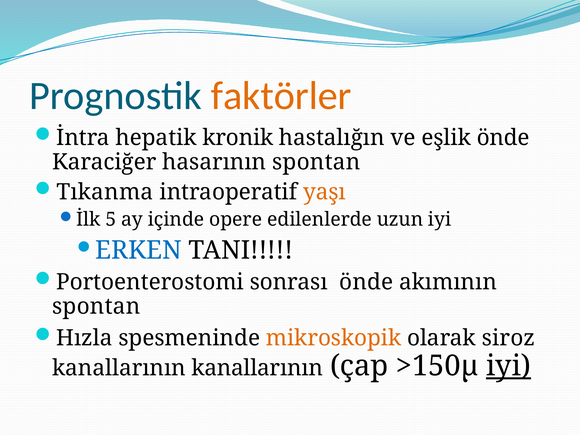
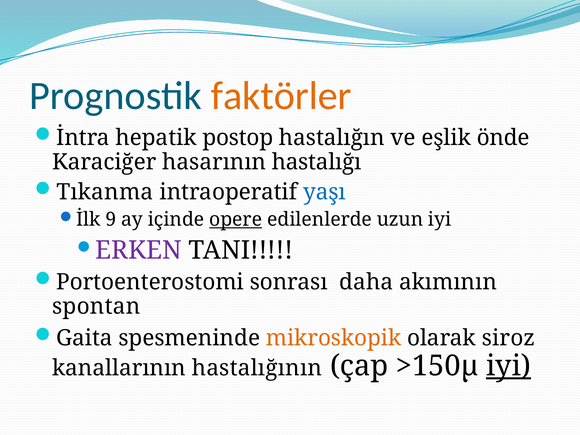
kronik: kronik -> postop
hasarının spontan: spontan -> hastalığı
yaşı colour: orange -> blue
5: 5 -> 9
opere underline: none -> present
ERKEN colour: blue -> purple
sonrası önde: önde -> daha
Hızla: Hızla -> Gaita
kanallarının kanallarının: kanallarının -> hastalığının
